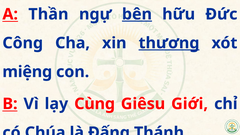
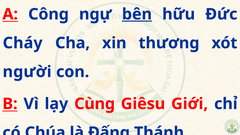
Thần: Thần -> Công
Công: Công -> Cháy
thương underline: present -> none
miệng: miệng -> người
